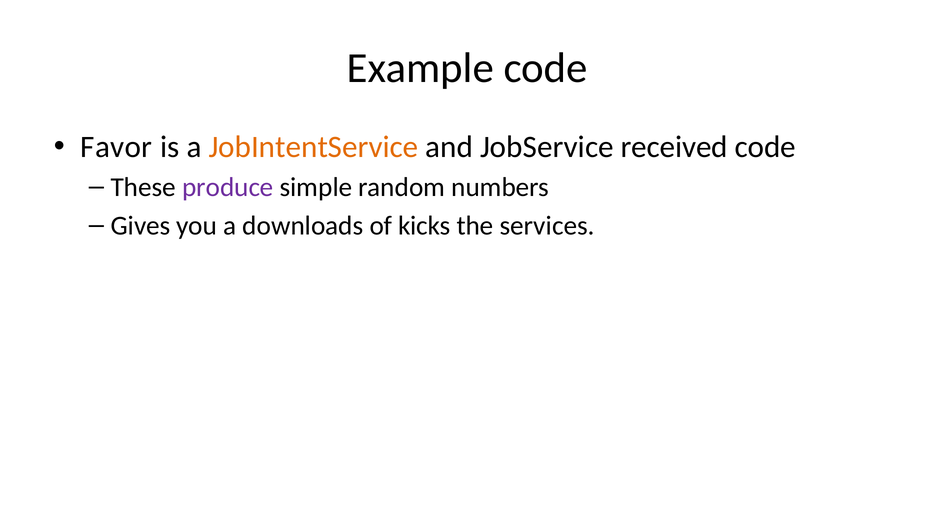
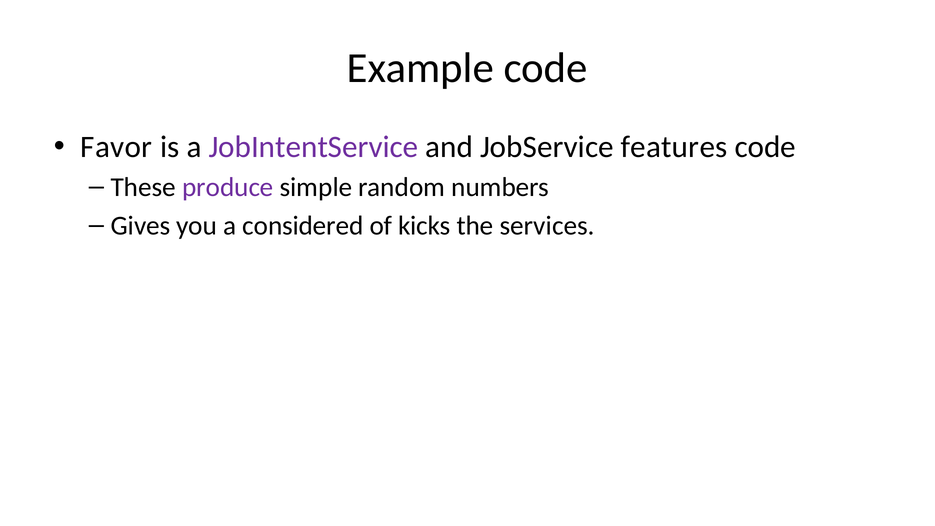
JobIntentService colour: orange -> purple
received: received -> features
downloads: downloads -> considered
